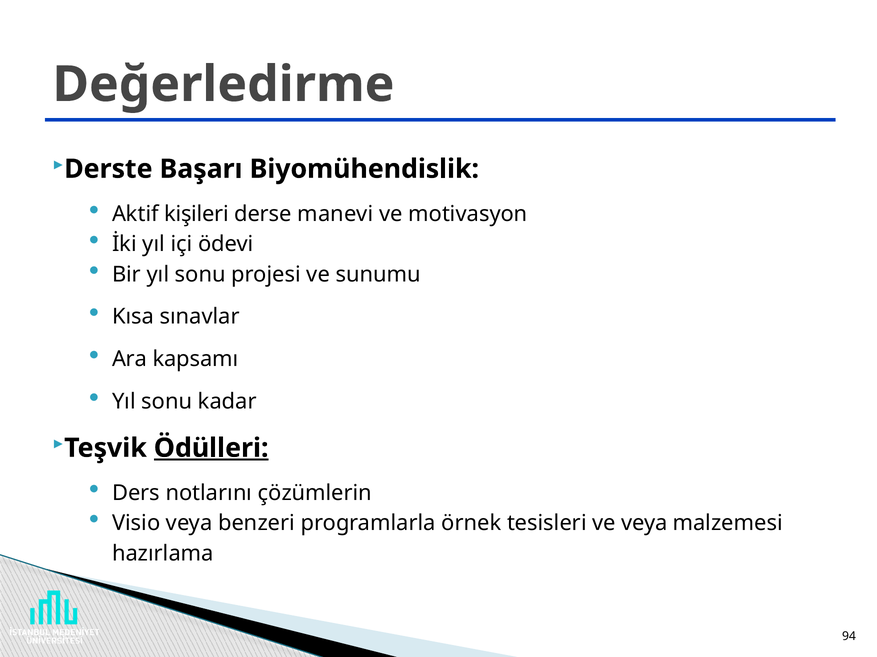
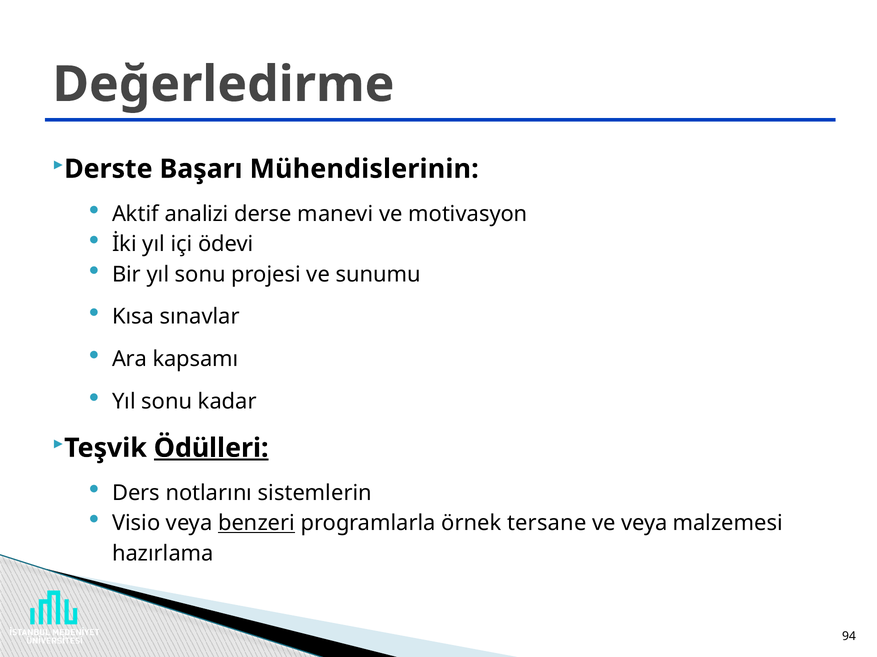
Biyomühendislik: Biyomühendislik -> Mühendislerinin
kişileri: kişileri -> analizi
çözümlerin: çözümlerin -> sistemlerin
benzeri underline: none -> present
tesisleri: tesisleri -> tersane
